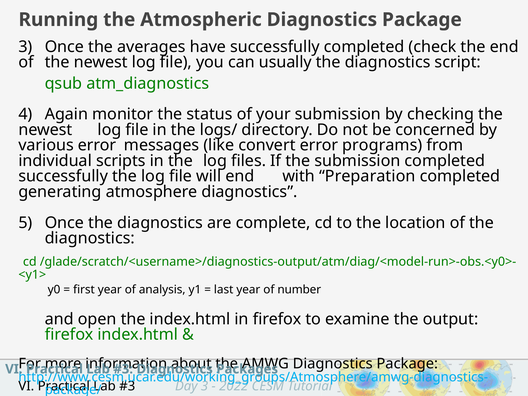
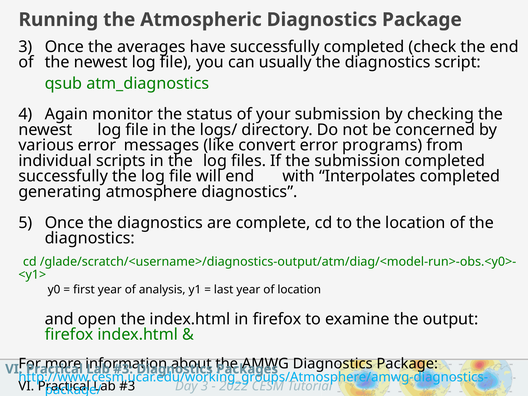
Preparation: Preparation -> Interpolates
of number: number -> location
